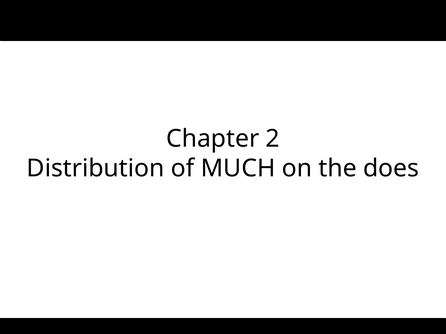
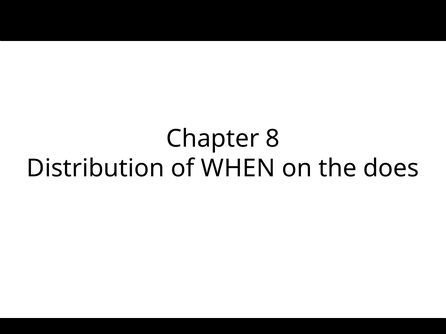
2: 2 -> 8
MUCH: MUCH -> WHEN
